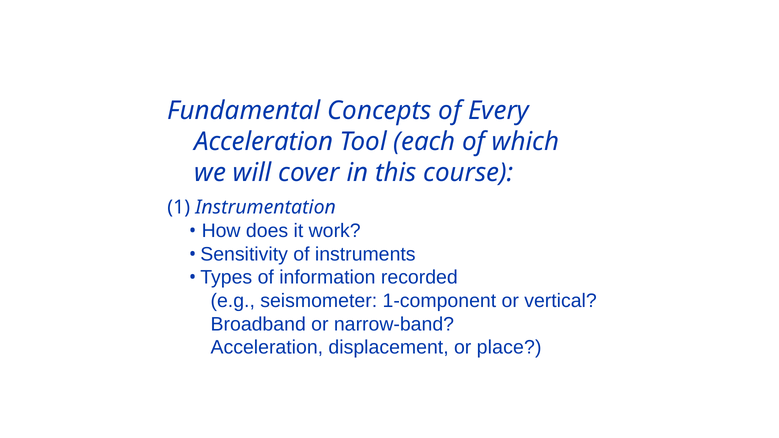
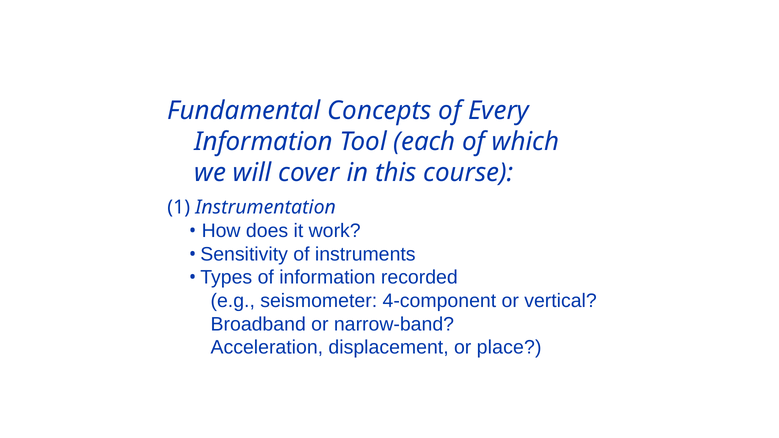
Acceleration at (264, 142): Acceleration -> Information
1-component: 1-component -> 4-component
